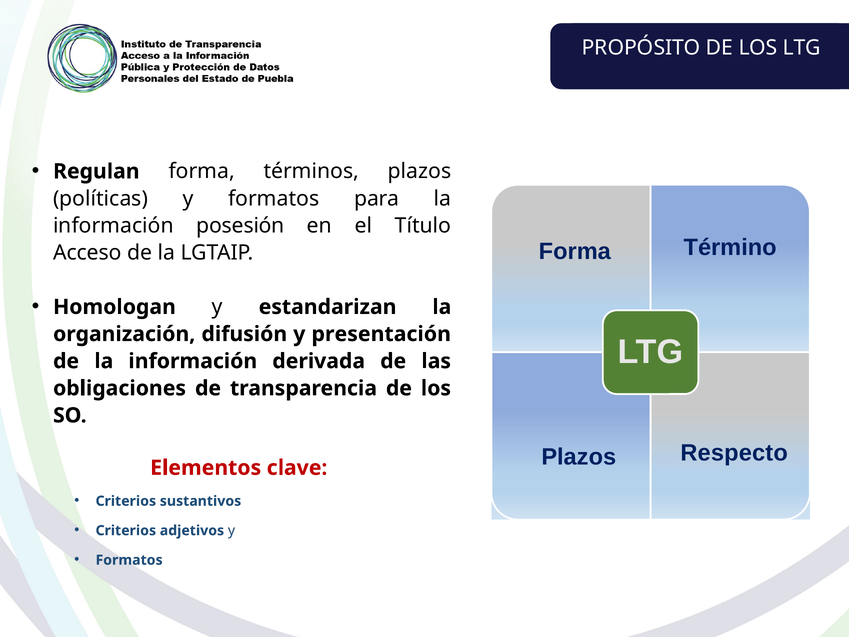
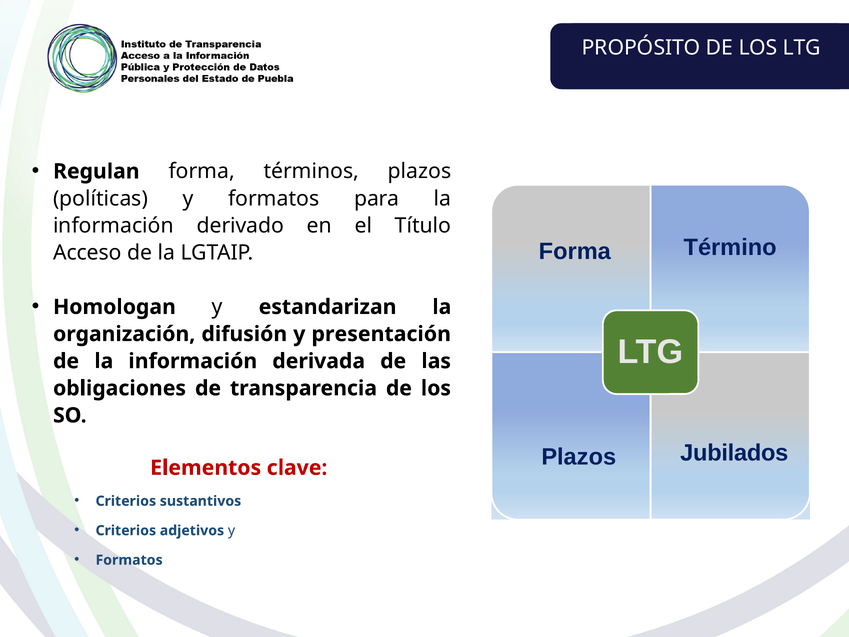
posesión: posesión -> derivado
Respecto: Respecto -> Jubilados
